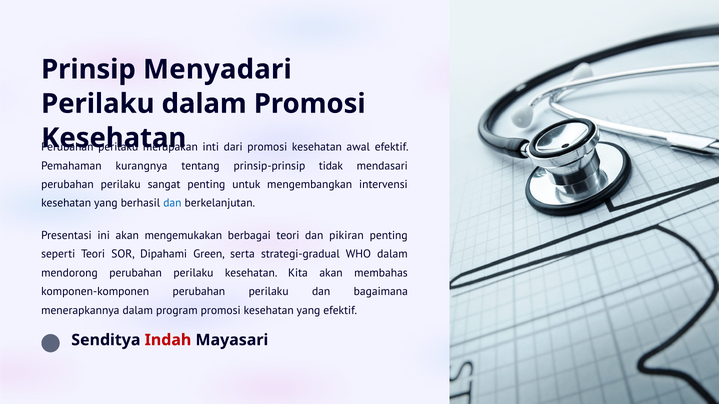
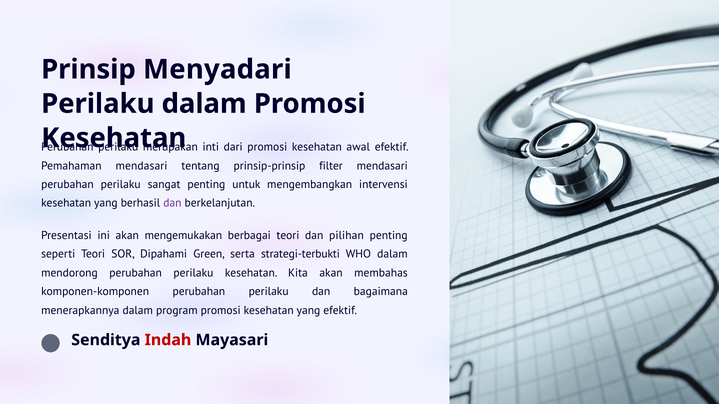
Pemahaman kurangnya: kurangnya -> mendasari
tidak: tidak -> filter
dan at (172, 203) colour: blue -> purple
pikiran: pikiran -> pilihan
strategi-gradual: strategi-gradual -> strategi-terbukti
